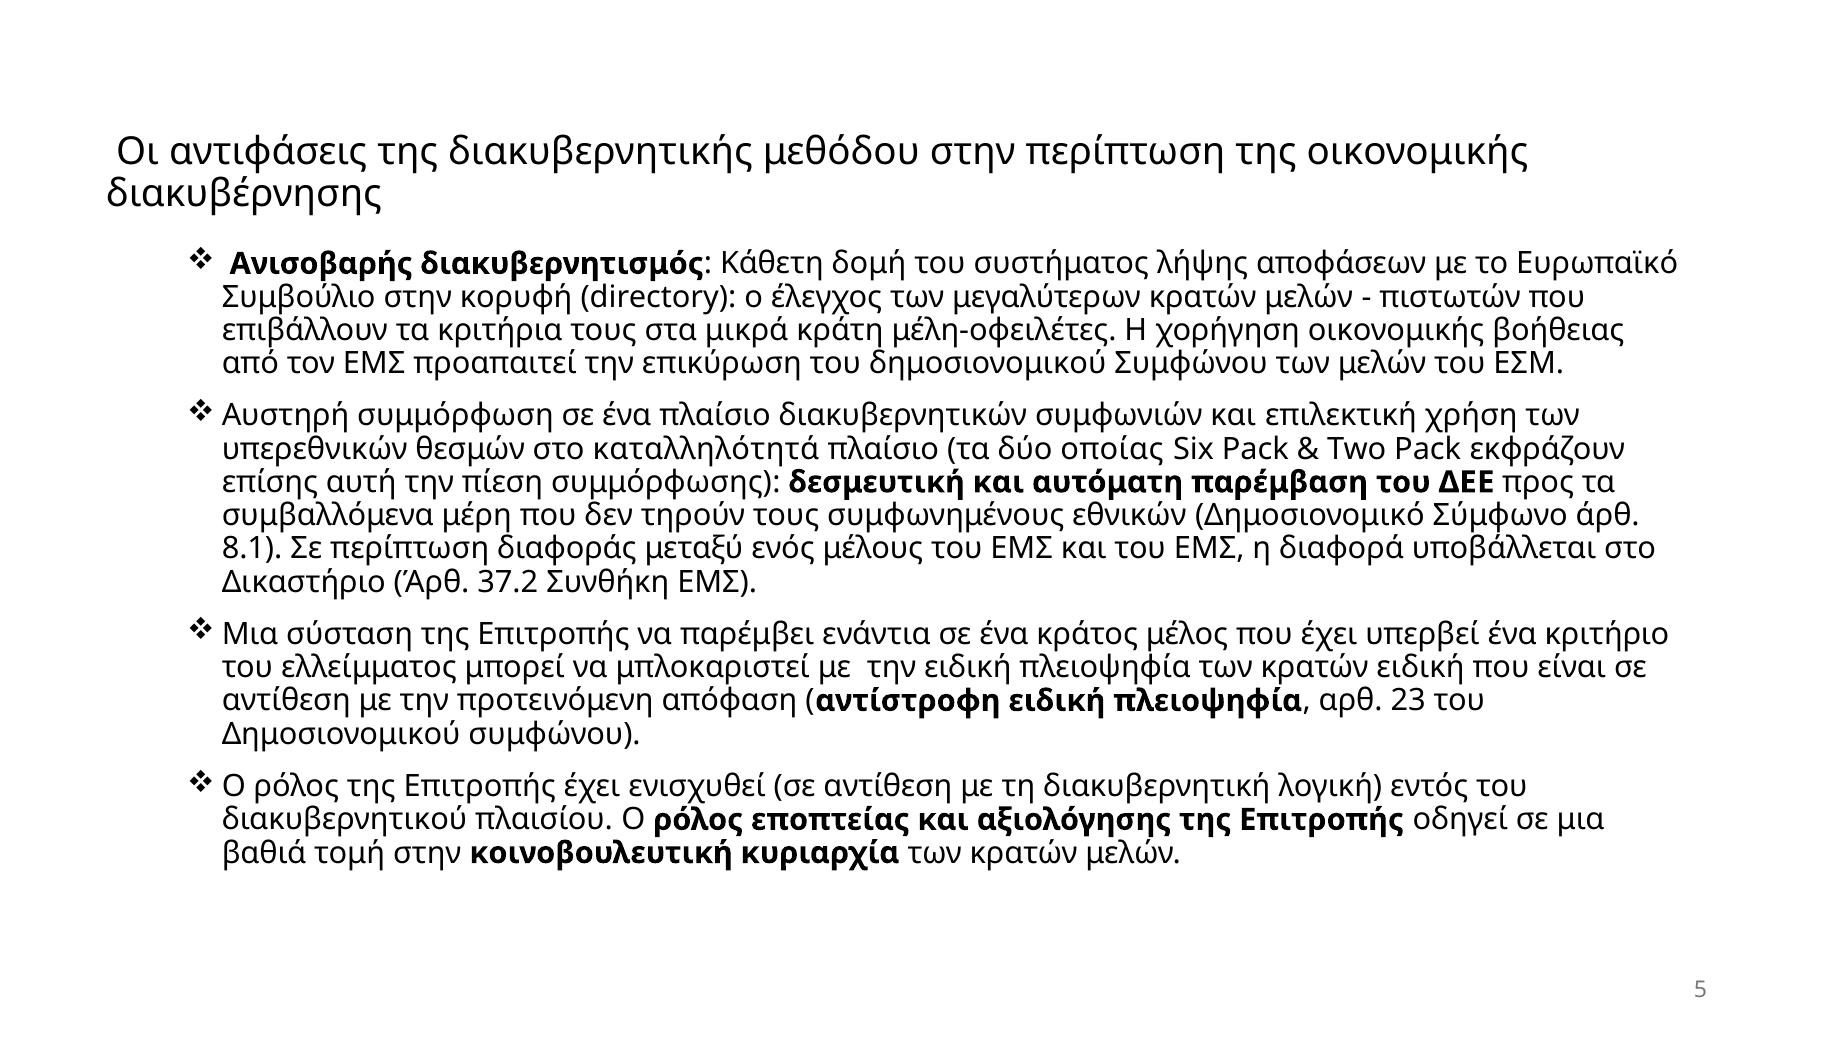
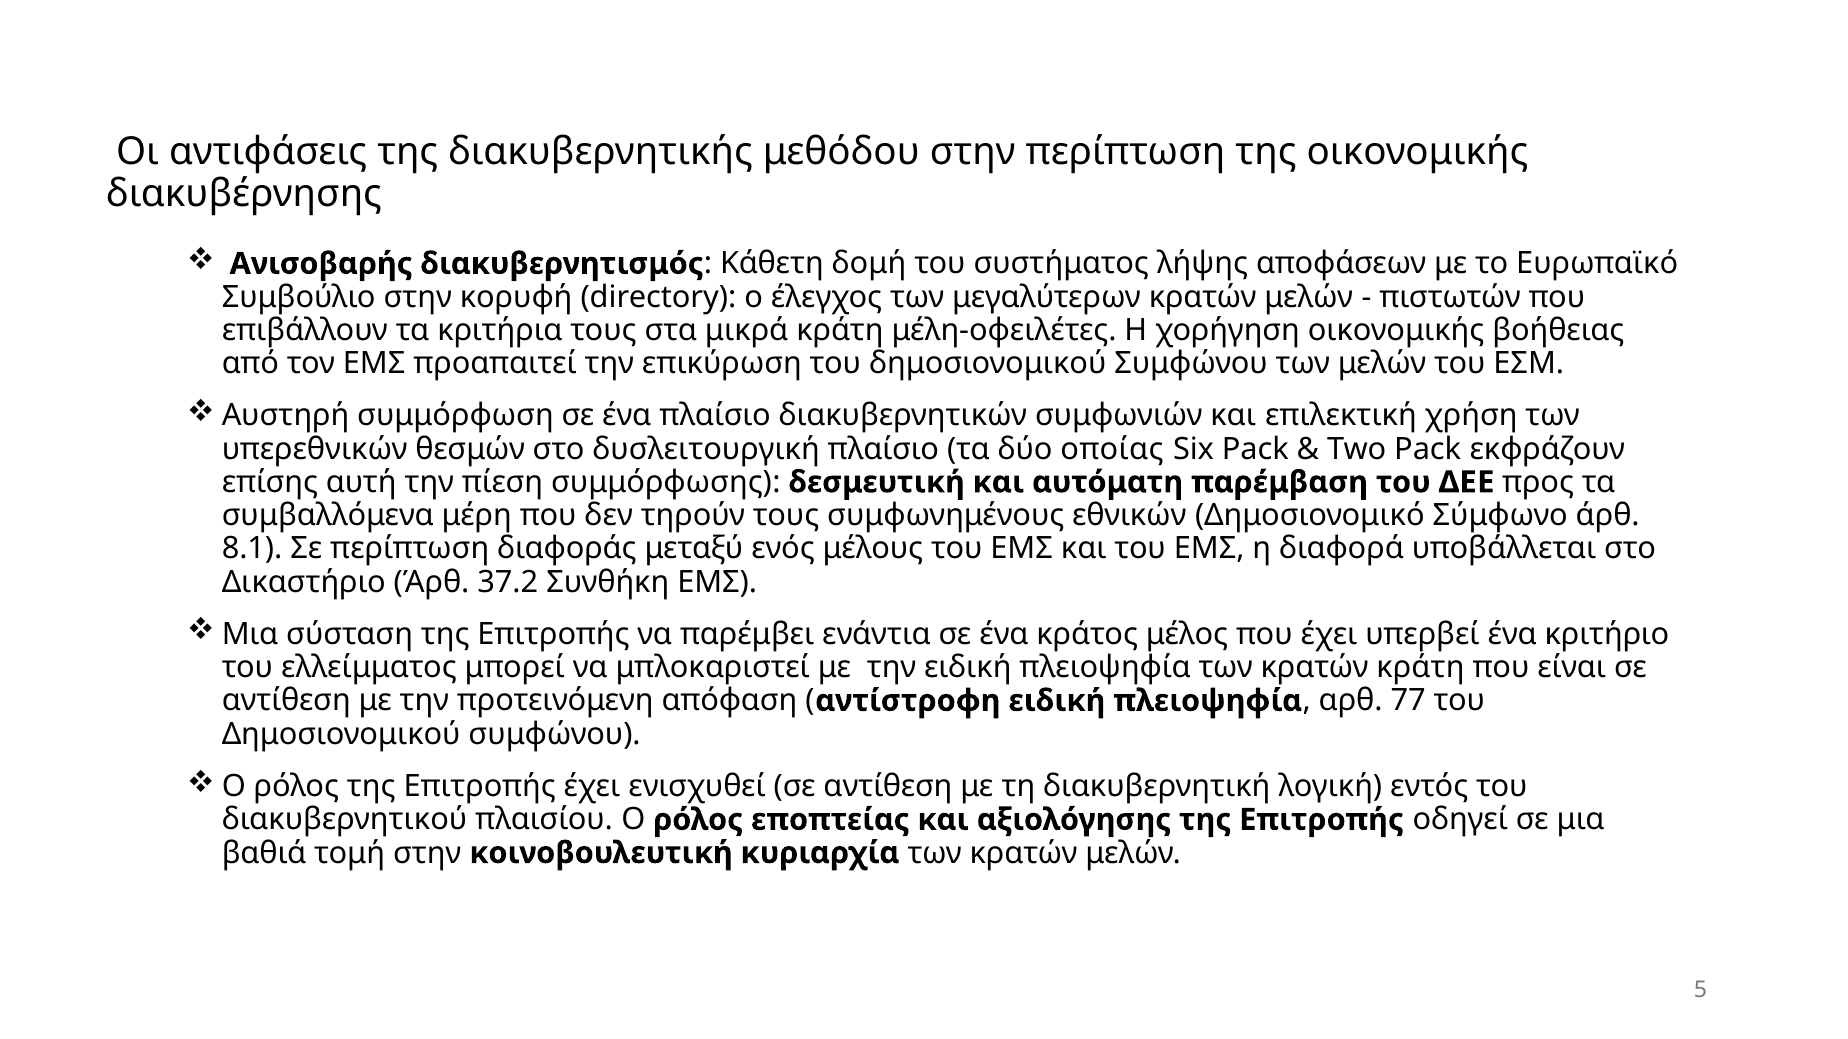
καταλληλότητά: καταλληλότητά -> δυσλειτουργική
κρατών ειδική: ειδική -> κράτη
23: 23 -> 77
